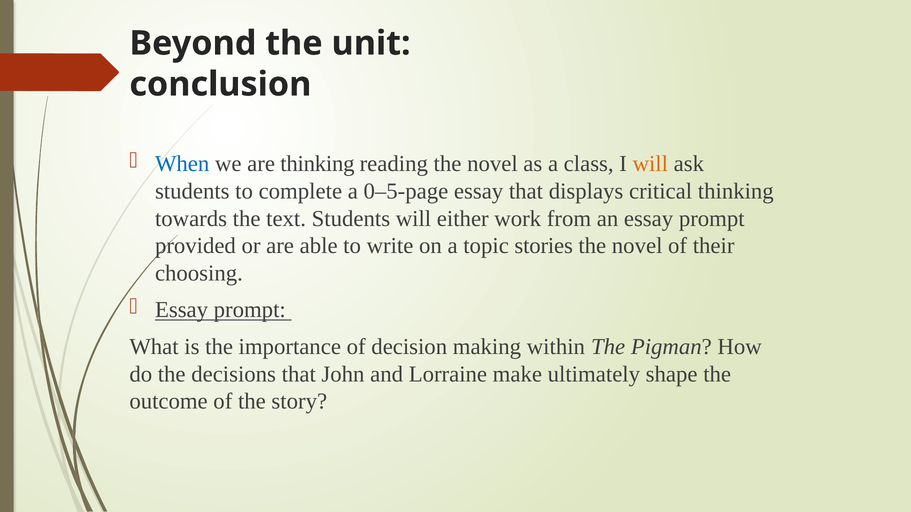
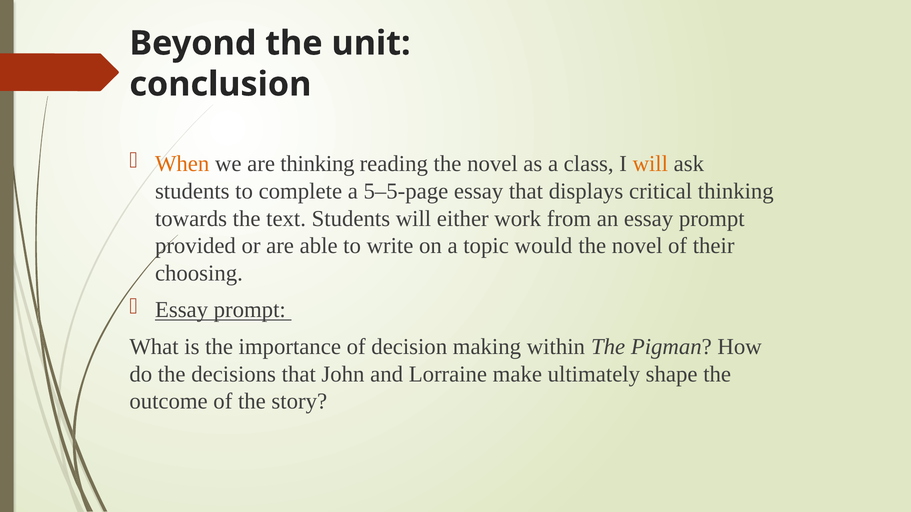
When colour: blue -> orange
0–5-page: 0–5-page -> 5–5-page
stories: stories -> would
